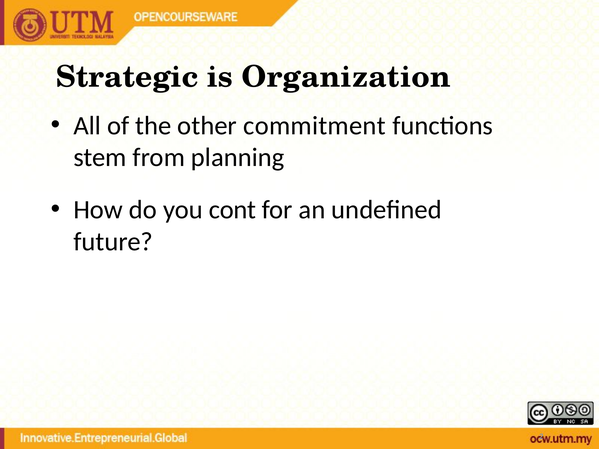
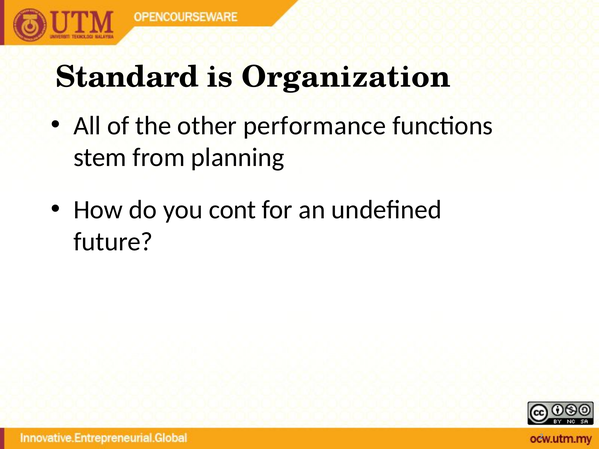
Strategic: Strategic -> Standard
commitment: commitment -> performance
